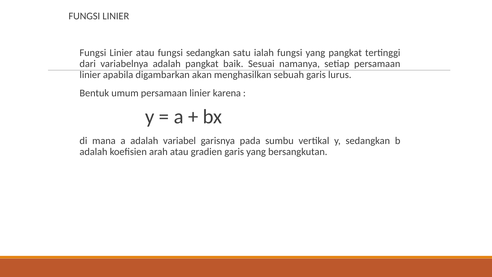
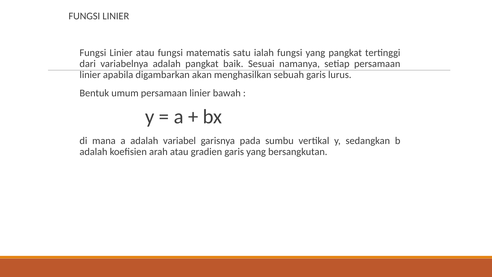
fungsi sedangkan: sedangkan -> matematis
karena: karena -> bawah
